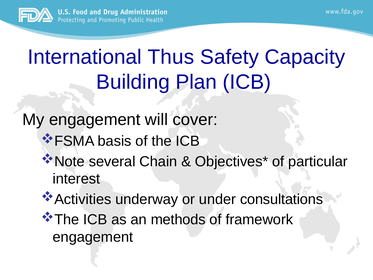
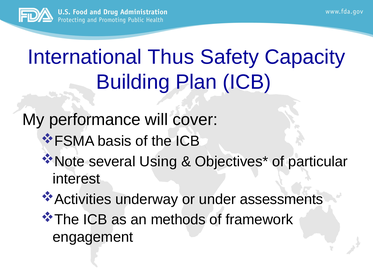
My engagement: engagement -> performance
Chain: Chain -> Using
consultations: consultations -> assessments
